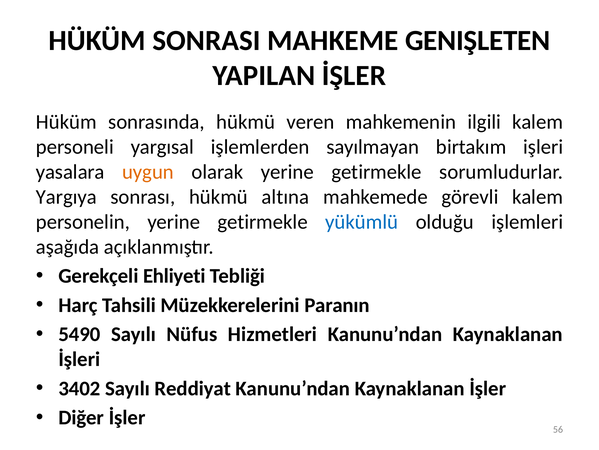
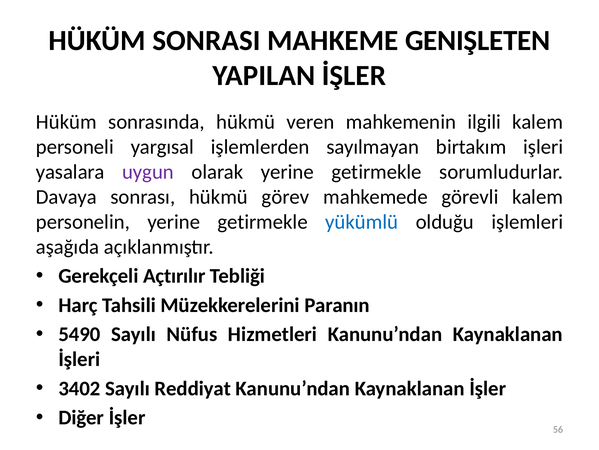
uygun colour: orange -> purple
Yargıya: Yargıya -> Davaya
altına: altına -> görev
Ehliyeti: Ehliyeti -> Açtırılır
